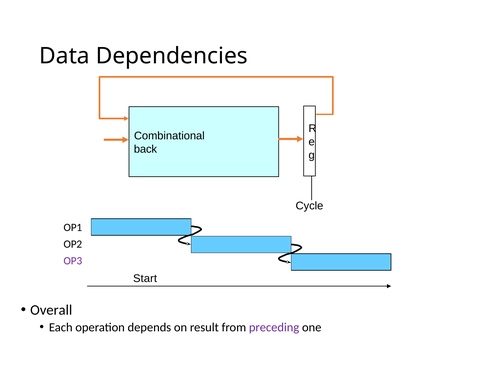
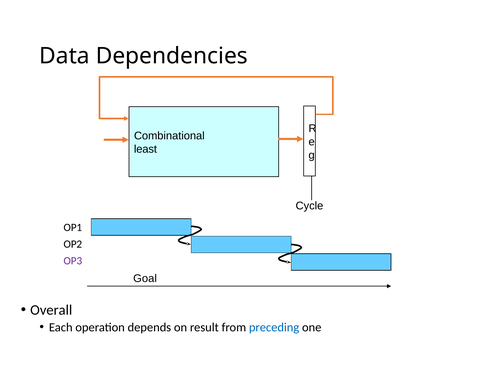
back: back -> least
Start: Start -> Goal
preceding colour: purple -> blue
